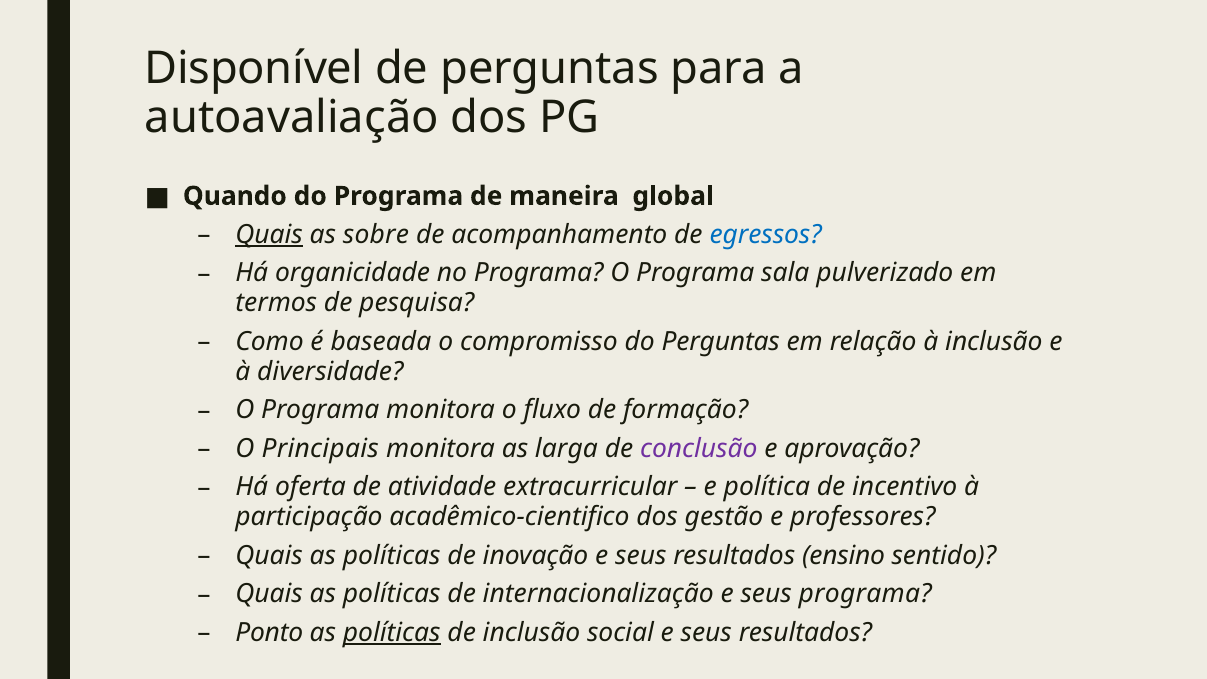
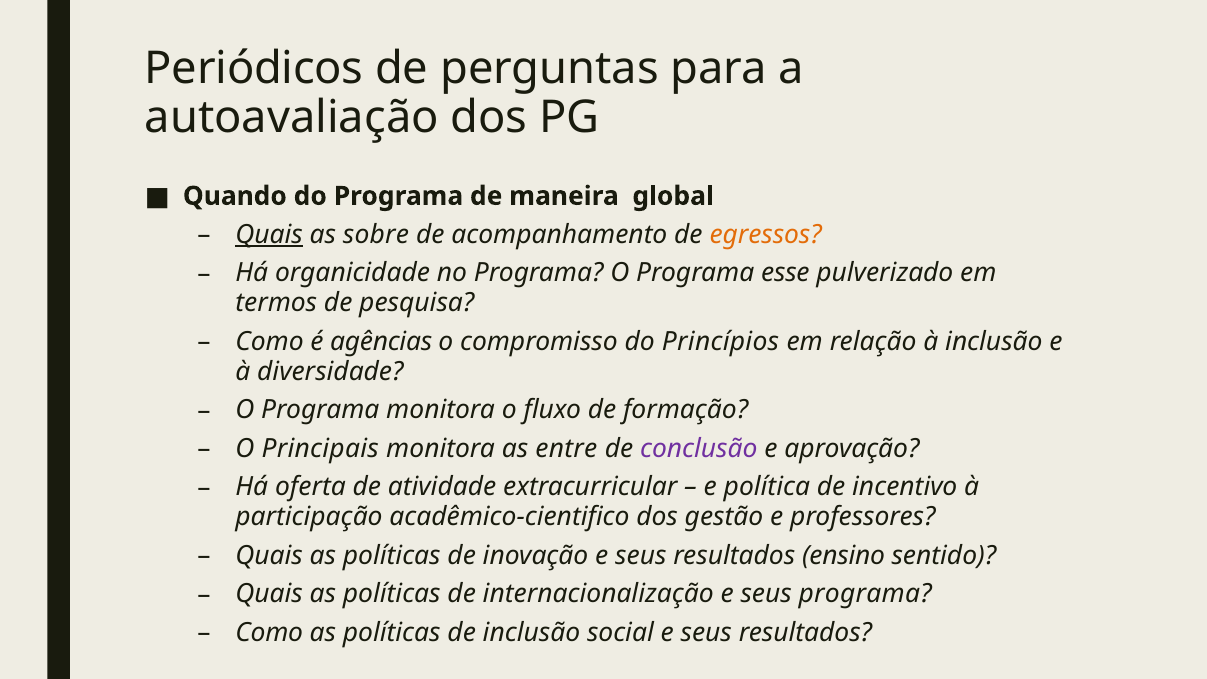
Disponível: Disponível -> Periódicos
egressos colour: blue -> orange
sala: sala -> esse
baseada: baseada -> agências
do Perguntas: Perguntas -> Princípios
larga: larga -> entre
Ponto at (269, 633): Ponto -> Como
políticas at (392, 633) underline: present -> none
